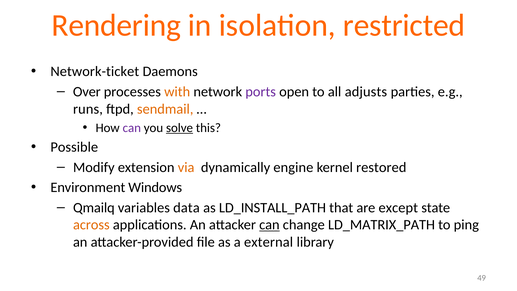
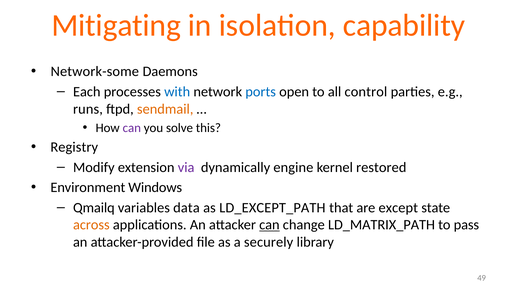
Rendering: Rendering -> Mitigating
restricted: restricted -> capability
Network-ticket: Network-ticket -> Network-some
Over: Over -> Each
with colour: orange -> blue
ports colour: purple -> blue
adjusts: adjusts -> control
solve underline: present -> none
Possible: Possible -> Registry
via colour: orange -> purple
LD_INSTALL_PATH: LD_INSTALL_PATH -> LD_EXCEPT_PATH
ping: ping -> pass
external: external -> securely
